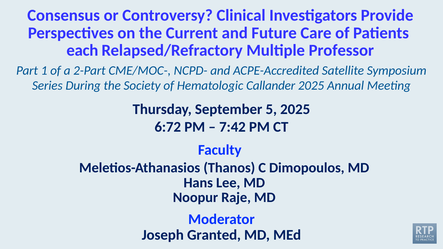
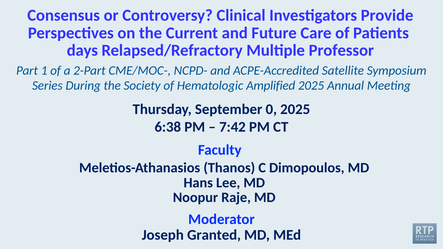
each: each -> days
Callander: Callander -> Amplified
5: 5 -> 0
6:72: 6:72 -> 6:38
